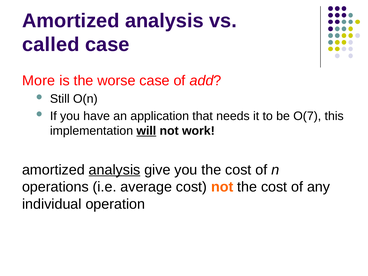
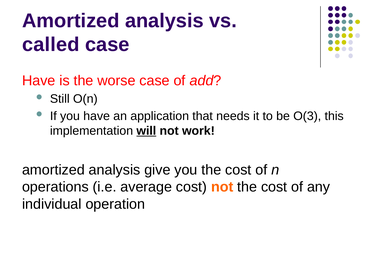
More at (39, 81): More -> Have
O(7: O(7 -> O(3
analysis at (115, 170) underline: present -> none
